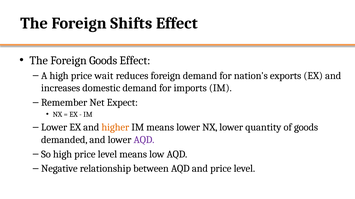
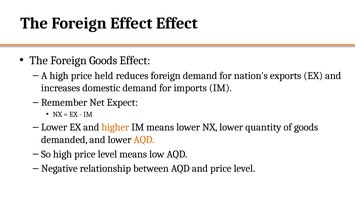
Foreign Shifts: Shifts -> Effect
wait: wait -> held
AQD at (144, 140) colour: purple -> orange
